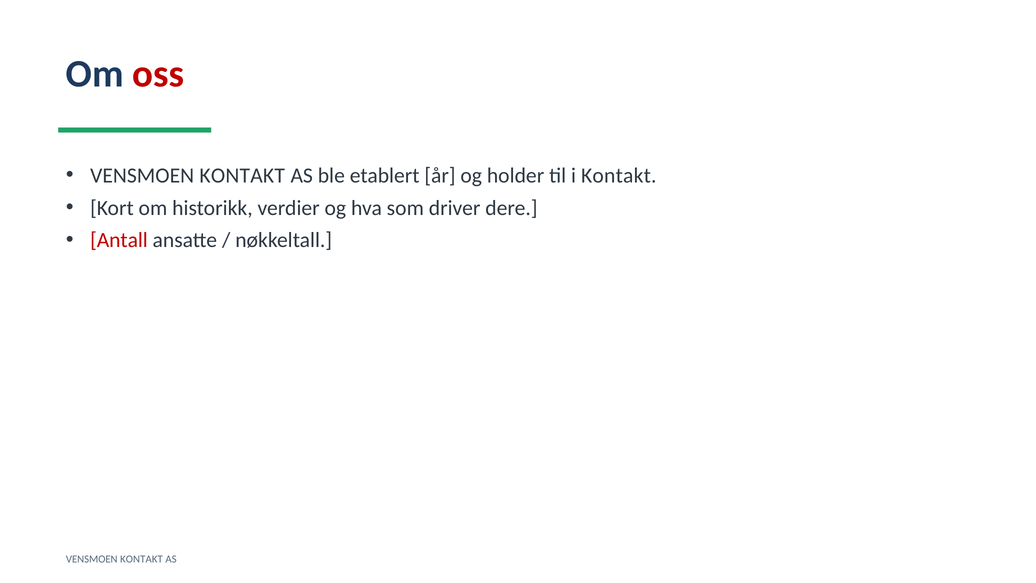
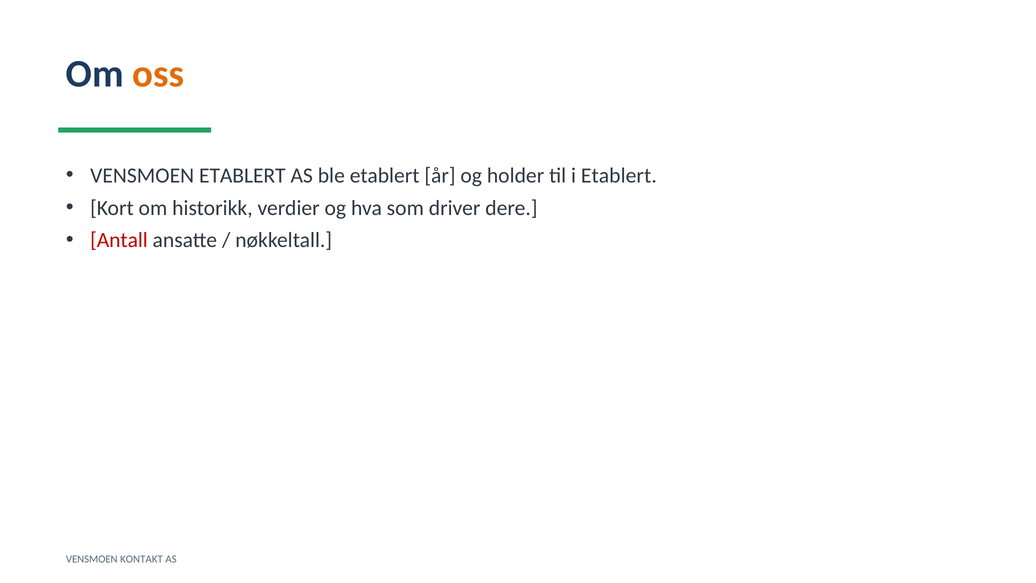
oss colour: red -> orange
KONTAKT at (242, 175): KONTAKT -> ETABLERT
i Kontakt: Kontakt -> Etablert
